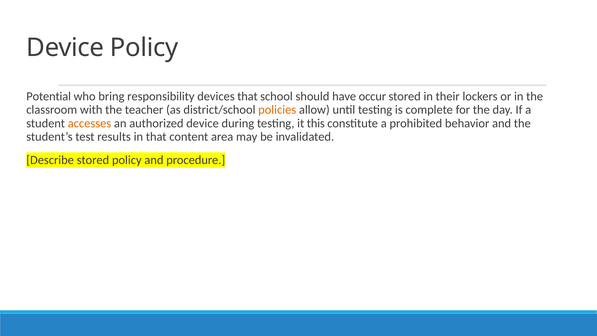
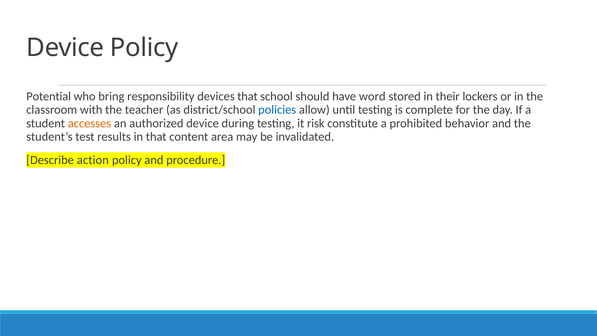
occur: occur -> word
policies colour: orange -> blue
this: this -> risk
Describe stored: stored -> action
